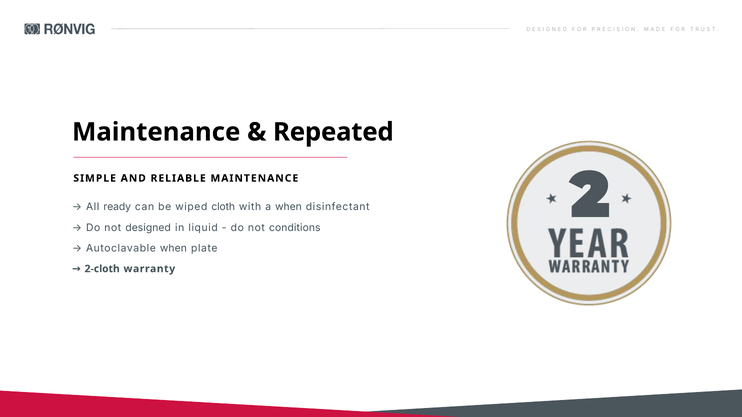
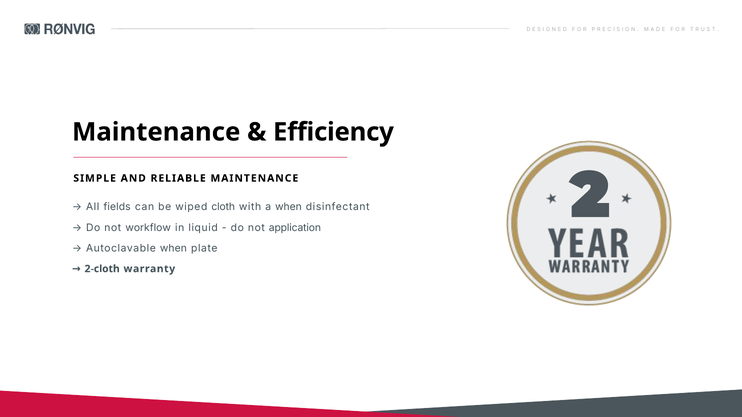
Repeated: Repeated -> Efficiency
ready: ready -> fields
designed: designed -> workflow
conditions: conditions -> application
